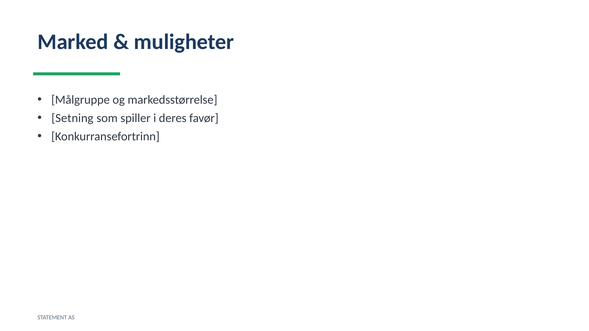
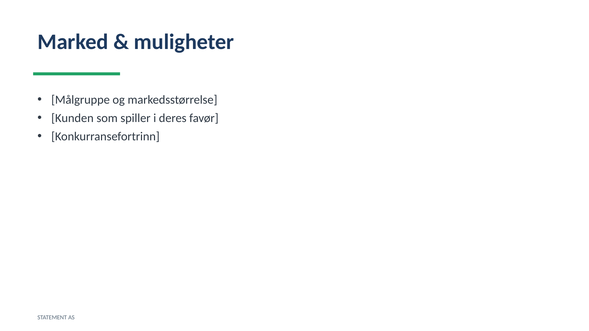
Setning: Setning -> Kunden
